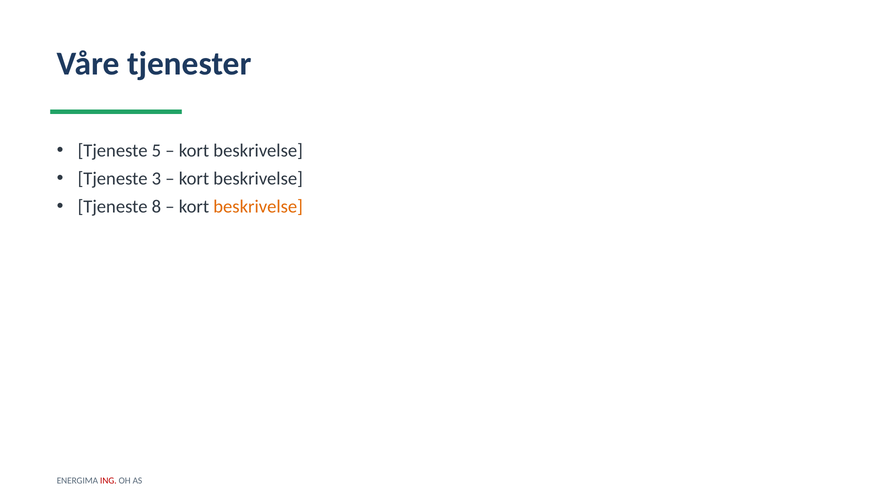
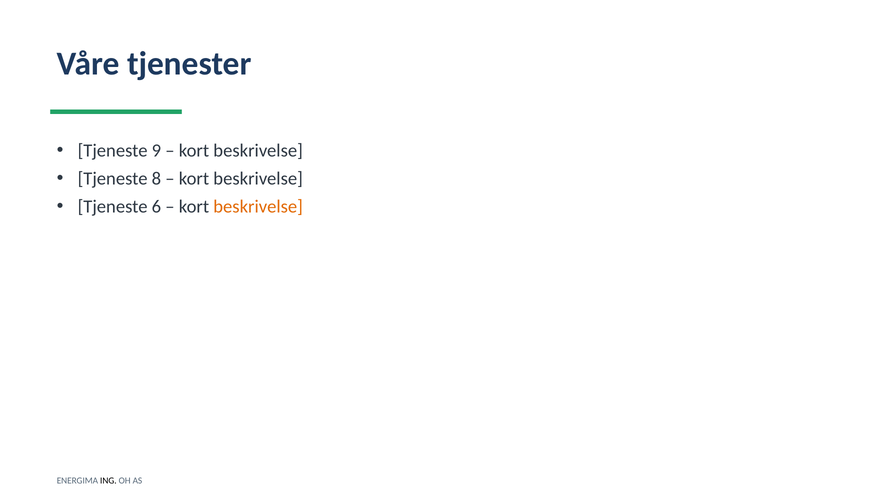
5: 5 -> 9
3: 3 -> 8
8: 8 -> 6
ING colour: red -> black
